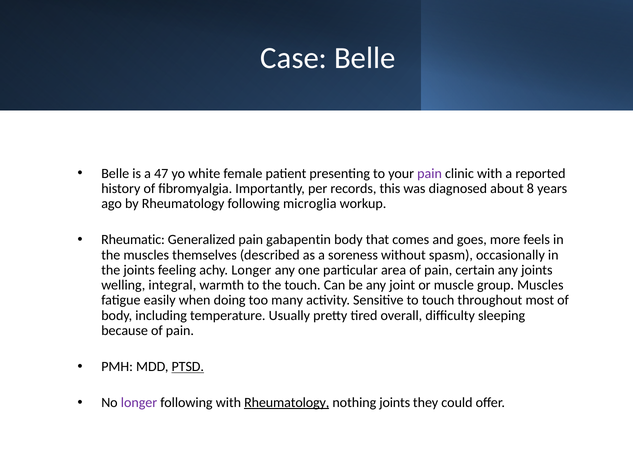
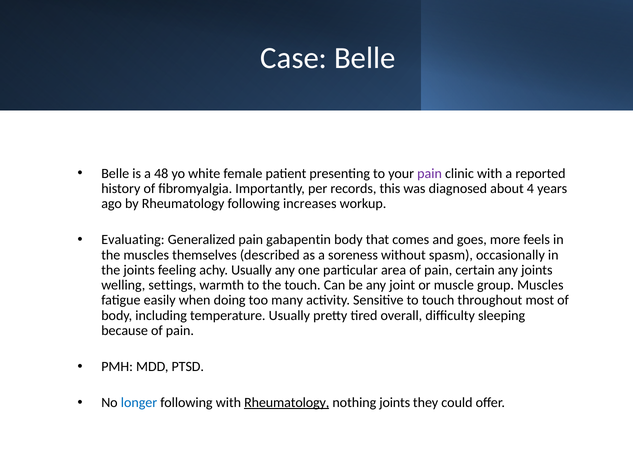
47: 47 -> 48
8: 8 -> 4
microglia: microglia -> increases
Rheumatic: Rheumatic -> Evaluating
achy Longer: Longer -> Usually
integral: integral -> settings
PTSD underline: present -> none
longer at (139, 402) colour: purple -> blue
